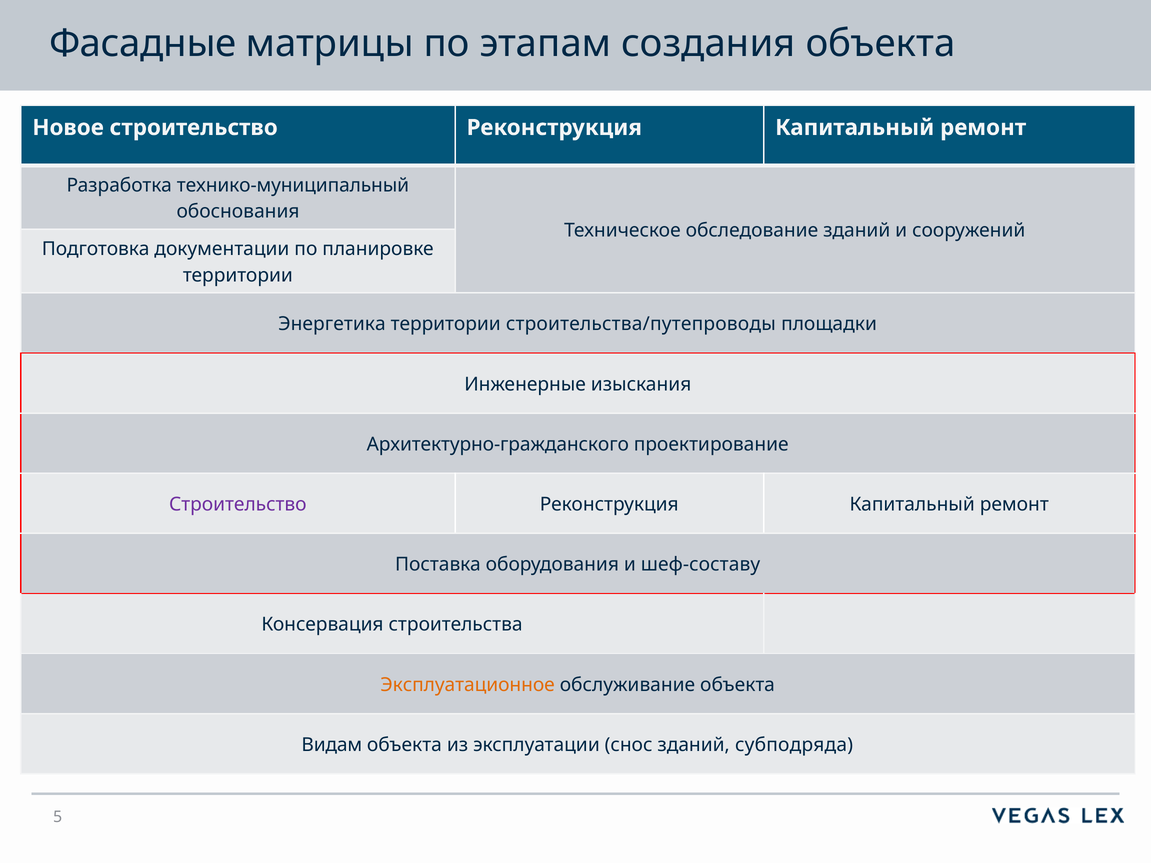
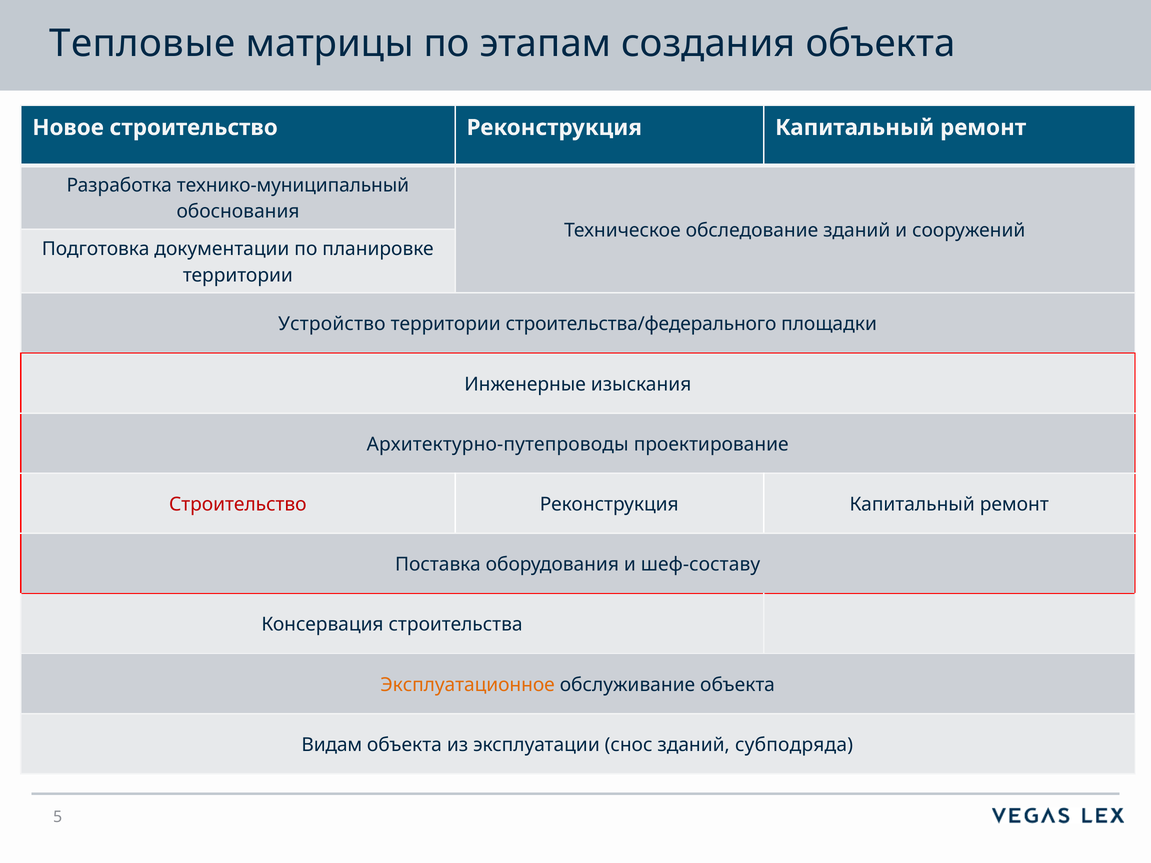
Фасадные: Фасадные -> Тепловые
Энергетика: Энергетика -> Устройство
строительства/путепроводы: строительства/путепроводы -> строительства/федерального
Архитектурно-гражданского: Архитектурно-гражданского -> Архитектурно-путепроводы
Строительство at (238, 505) colour: purple -> red
